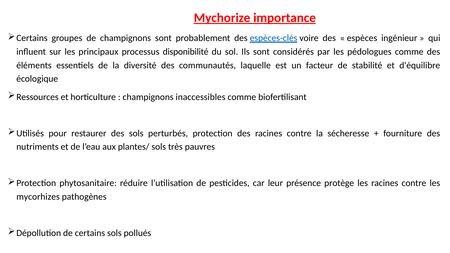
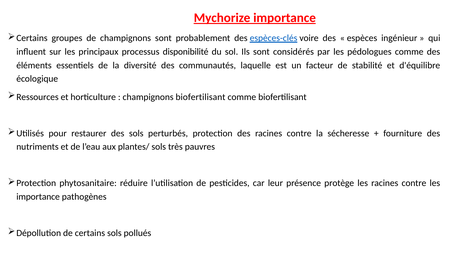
champignons inaccessibles: inaccessibles -> biofertilisant
mycorhizes at (38, 197): mycorhizes -> importance
